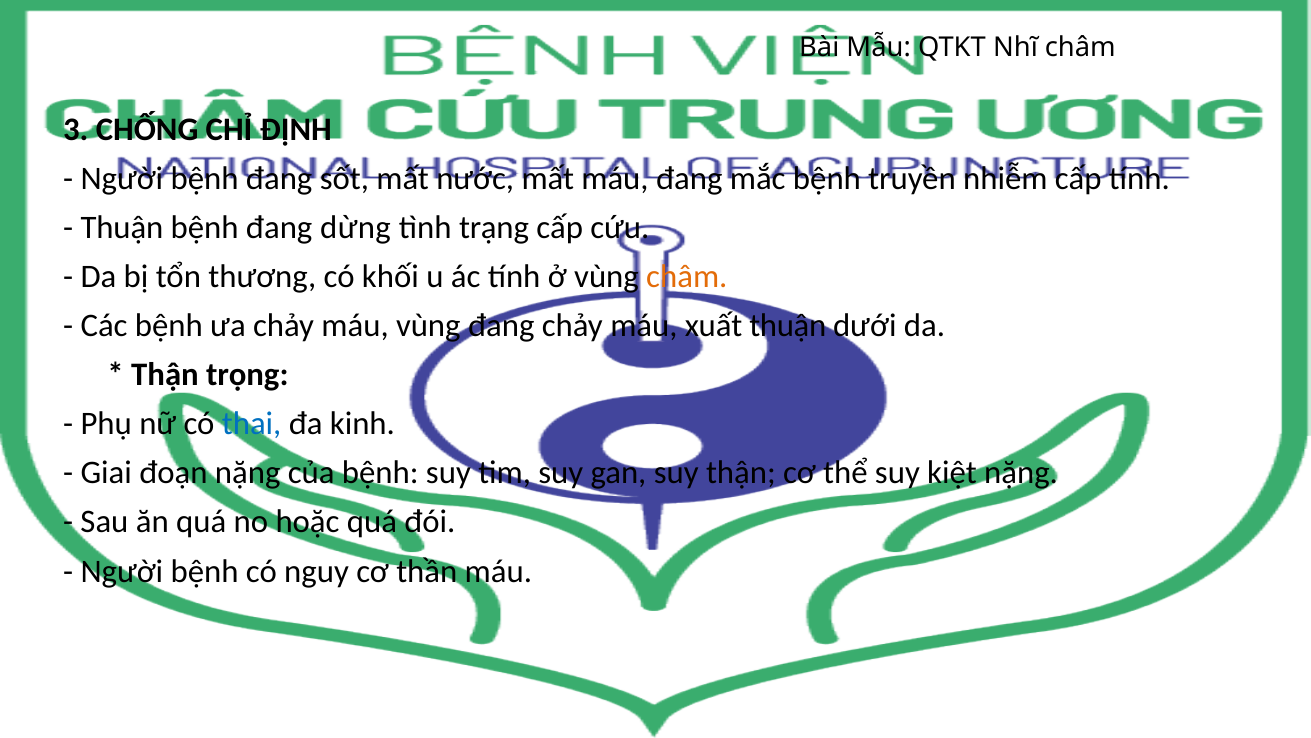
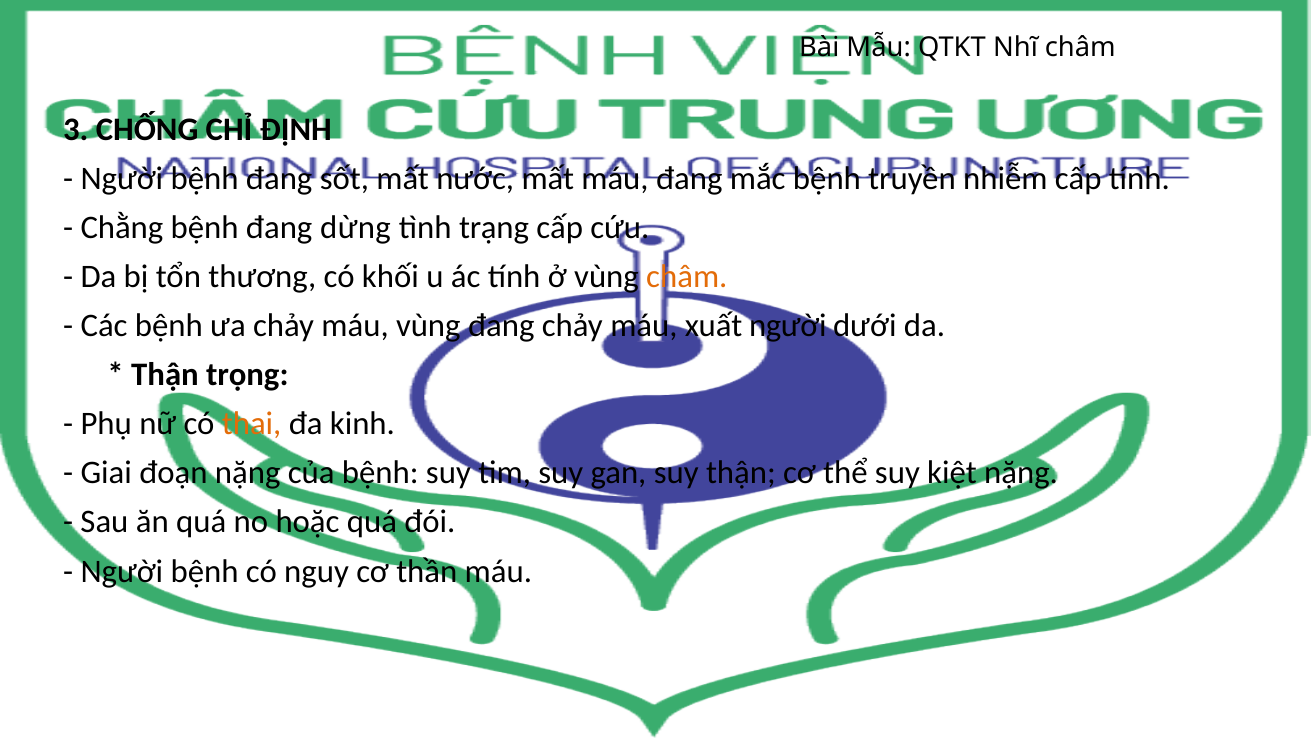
Thuận at (122, 227): Thuận -> Chằng
xuất thuận: thuận -> người
thai colour: blue -> orange
